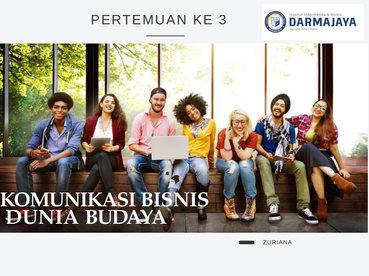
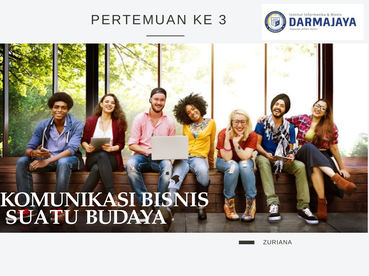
DUNIA: DUNIA -> SUATU
